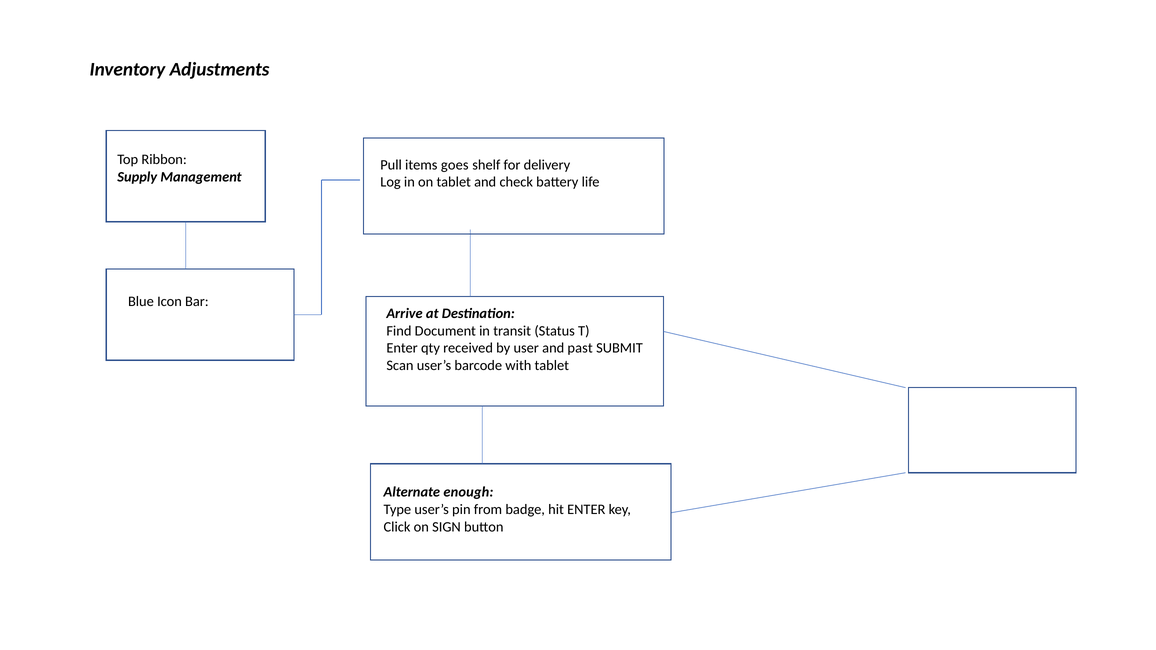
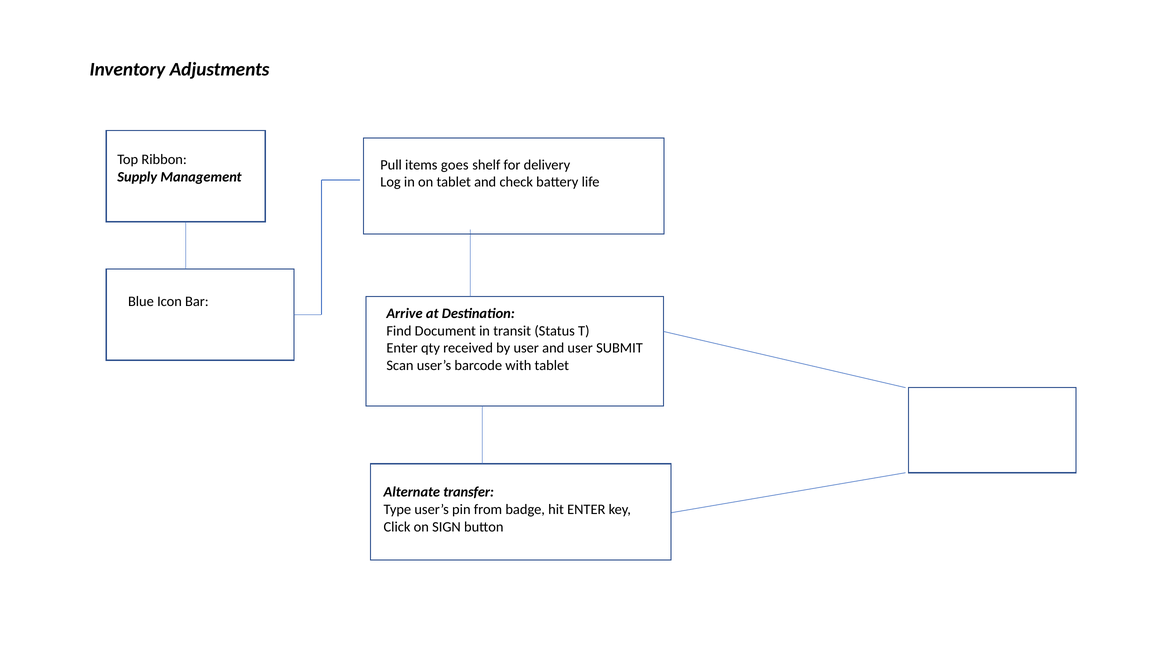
and past: past -> user
enough: enough -> transfer
